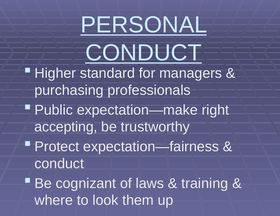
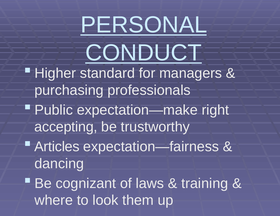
Protect: Protect -> Articles
conduct at (59, 164): conduct -> dancing
